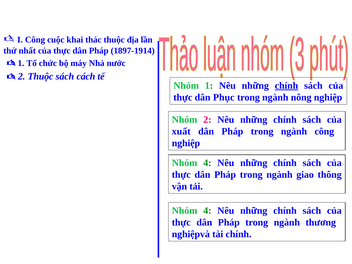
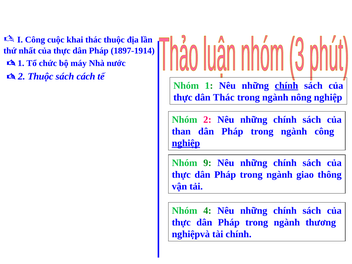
dân Phục: Phục -> Thác
xuất: xuất -> than
nghiệp at (186, 143) underline: none -> present
4 at (207, 163): 4 -> 9
